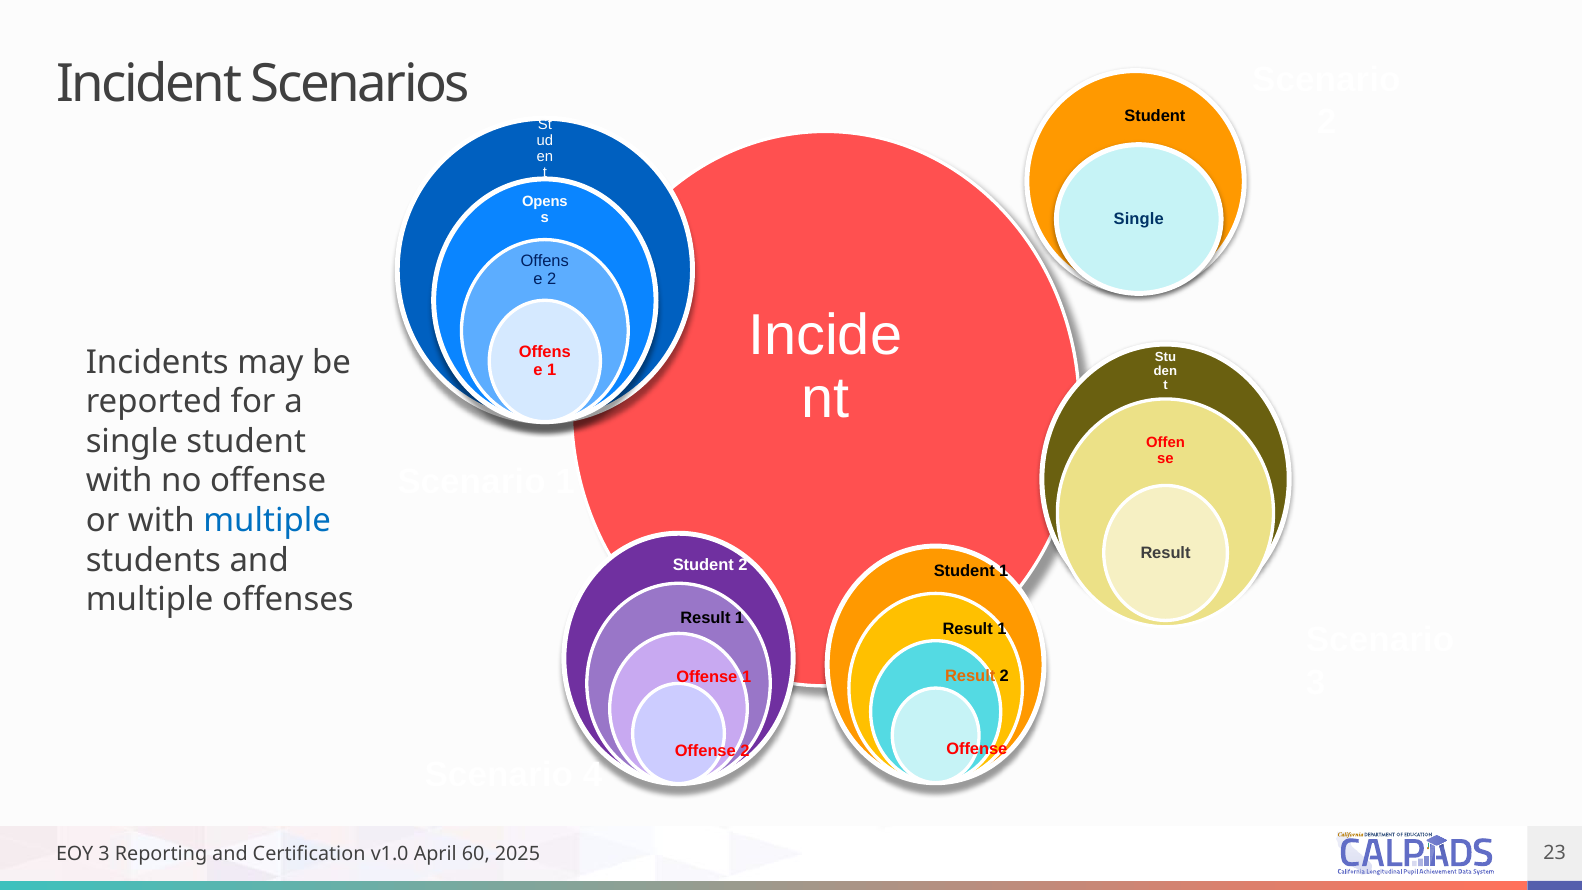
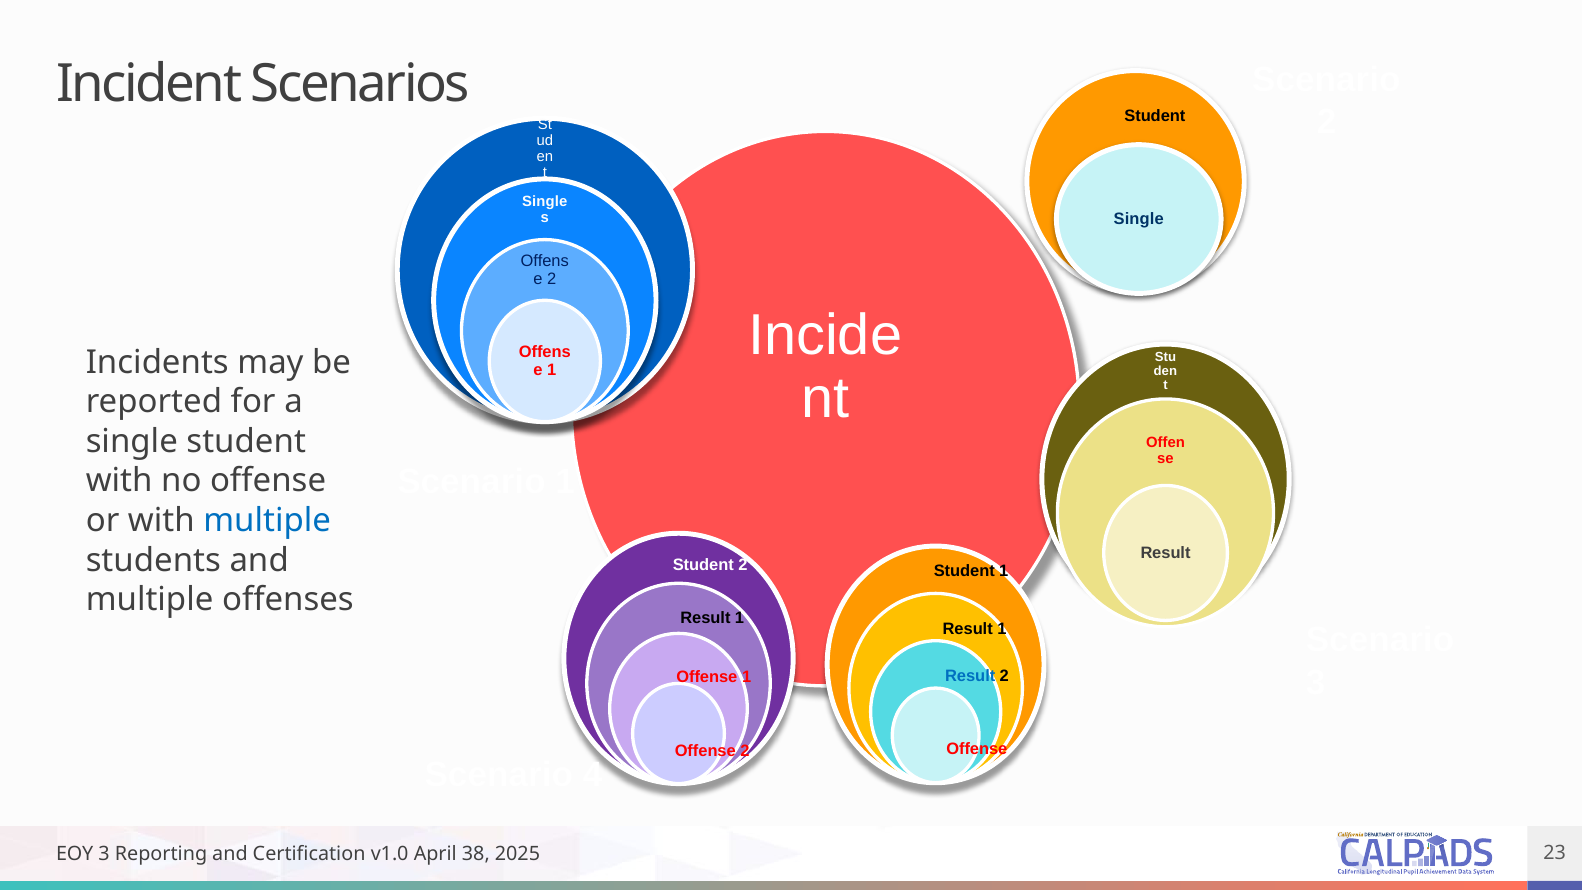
Opens at (545, 202): Opens -> Single
Result at (970, 676) colour: orange -> blue
60: 60 -> 38
